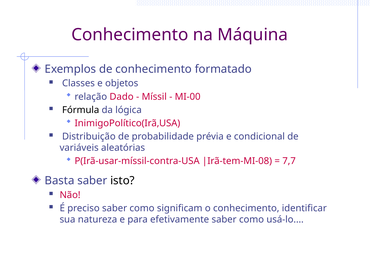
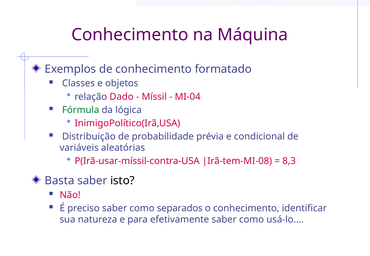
MI-00: MI-00 -> MI-04
Fórmula colour: black -> green
7,7: 7,7 -> 8,3
significam: significam -> separados
